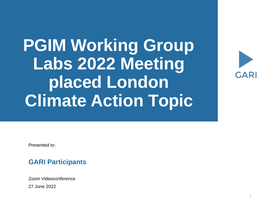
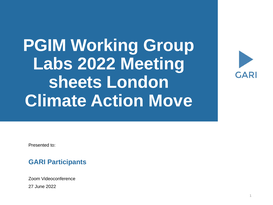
placed: placed -> sheets
Topic: Topic -> Move
